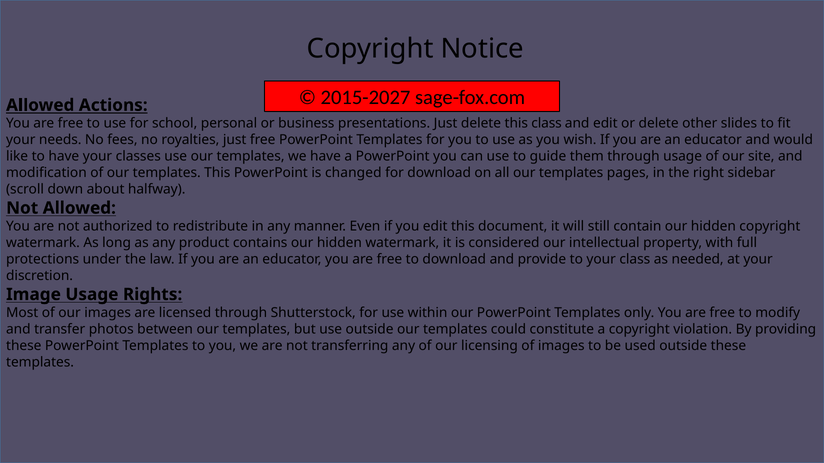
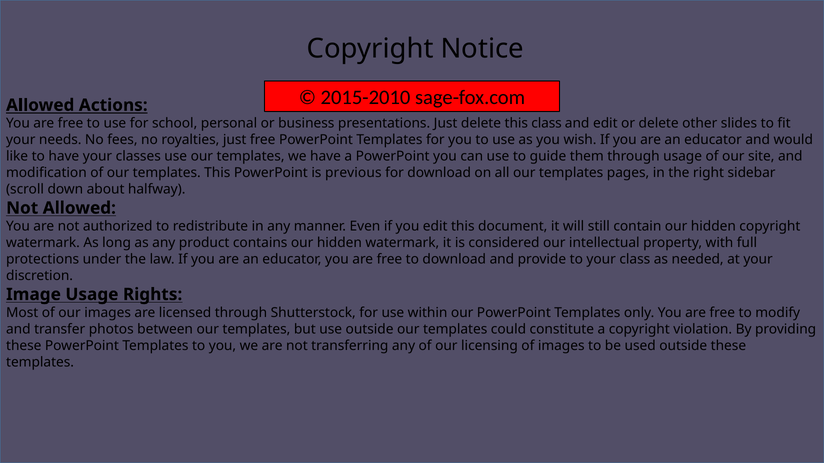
2015-2027: 2015-2027 -> 2015-2010
changed: changed -> previous
